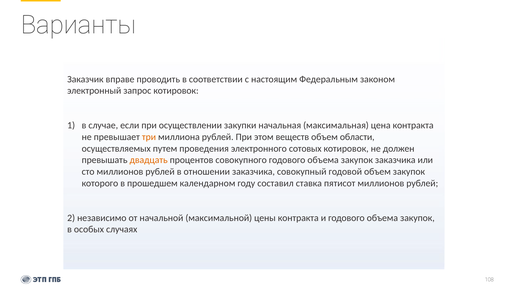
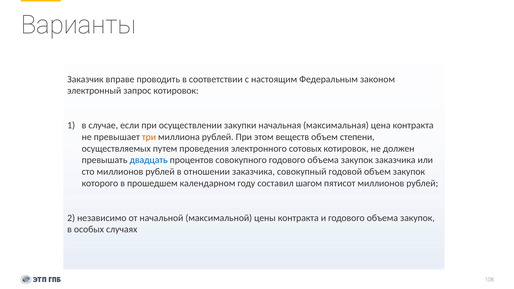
области: области -> степени
двадцать colour: orange -> blue
ставка: ставка -> шагом
